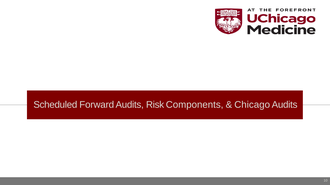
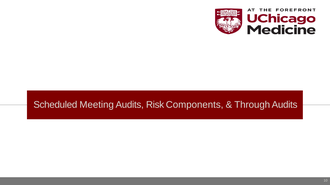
Forward: Forward -> Meeting
Chicago: Chicago -> Through
